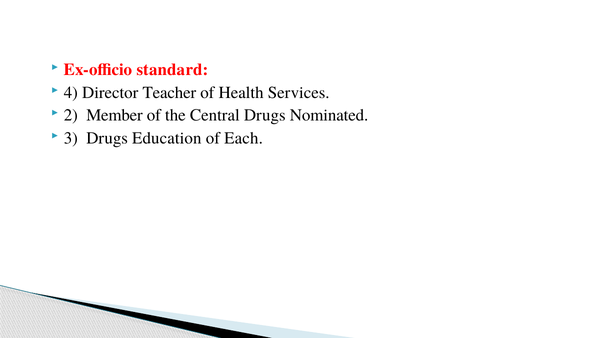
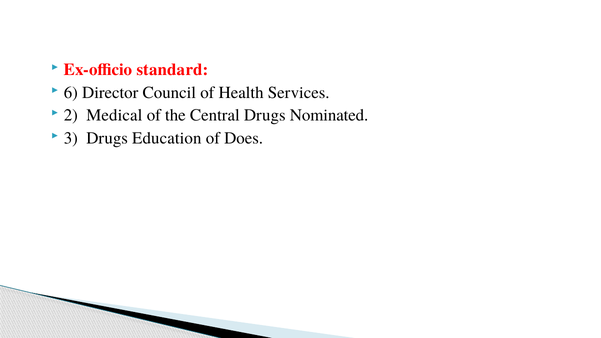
4: 4 -> 6
Teacher: Teacher -> Council
Member: Member -> Medical
Each: Each -> Does
